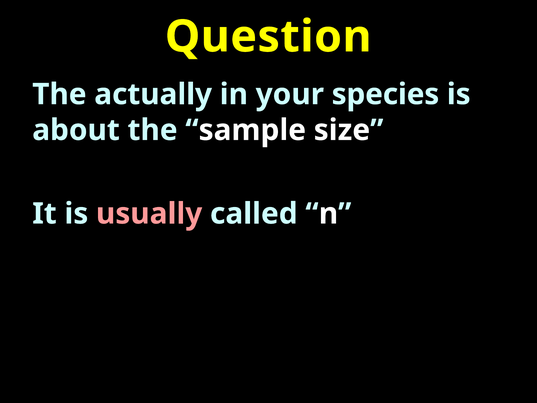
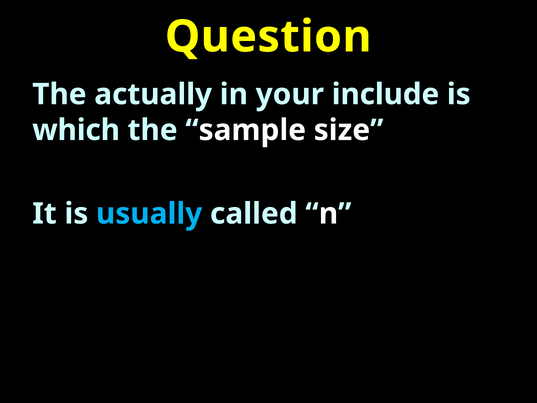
species: species -> include
about: about -> which
usually colour: pink -> light blue
